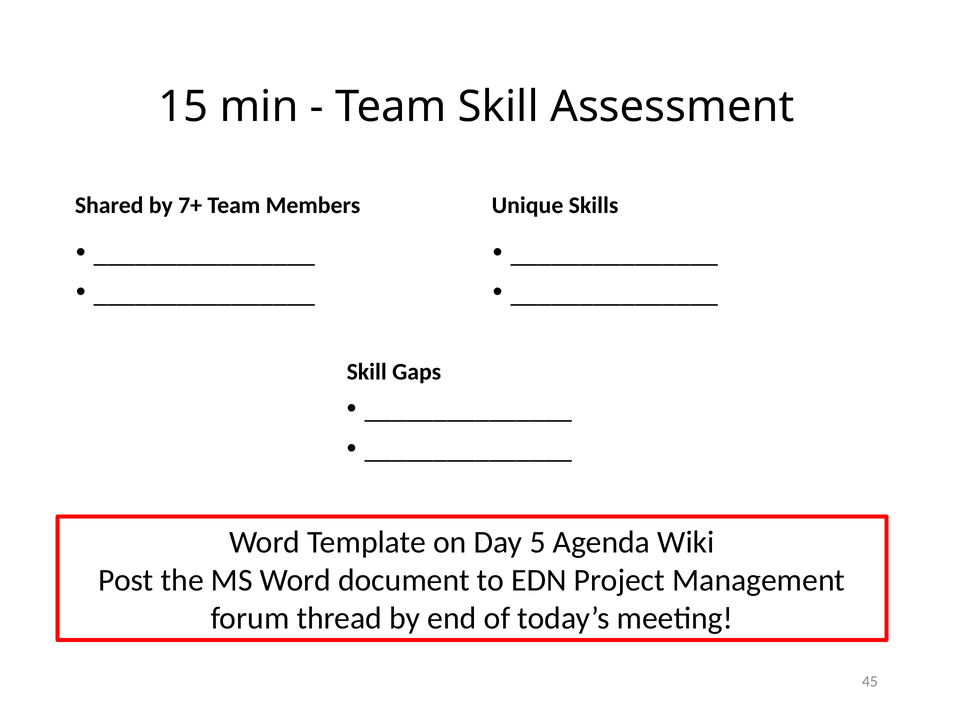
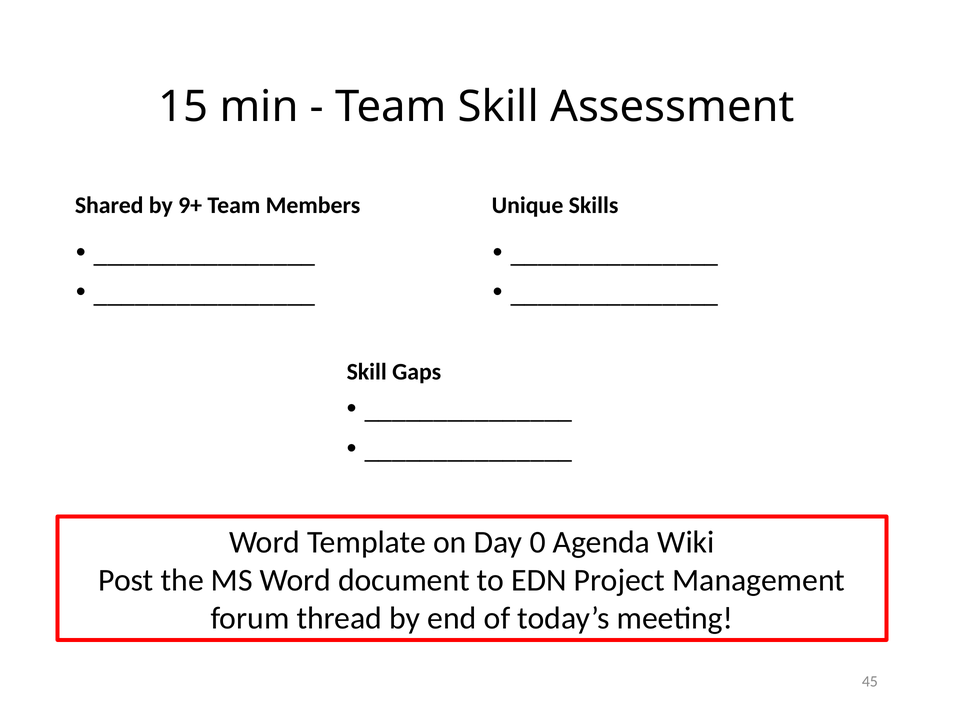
7+: 7+ -> 9+
5: 5 -> 0
